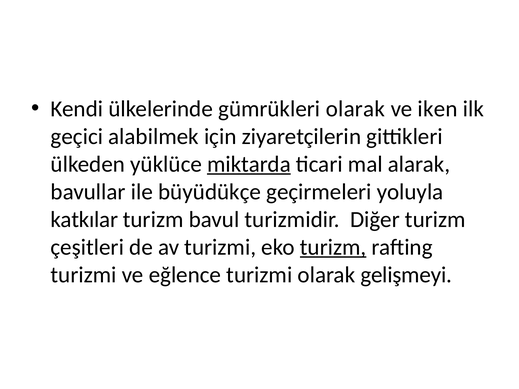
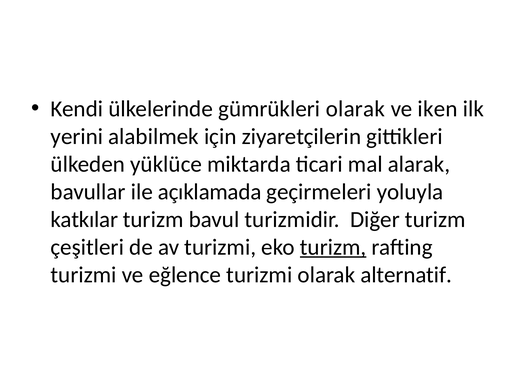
geçici: geçici -> yerini
miktarda underline: present -> none
büyüdükçe: büyüdükçe -> açıklamada
gelişmeyi: gelişmeyi -> alternatif
